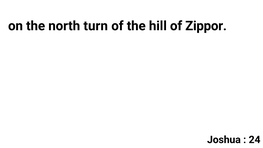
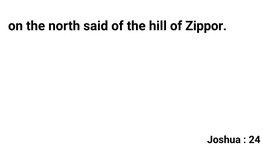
turn: turn -> said
